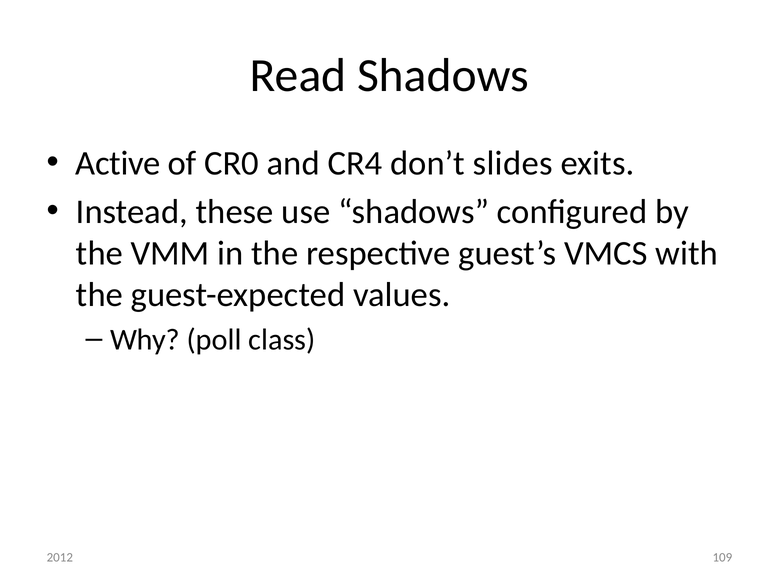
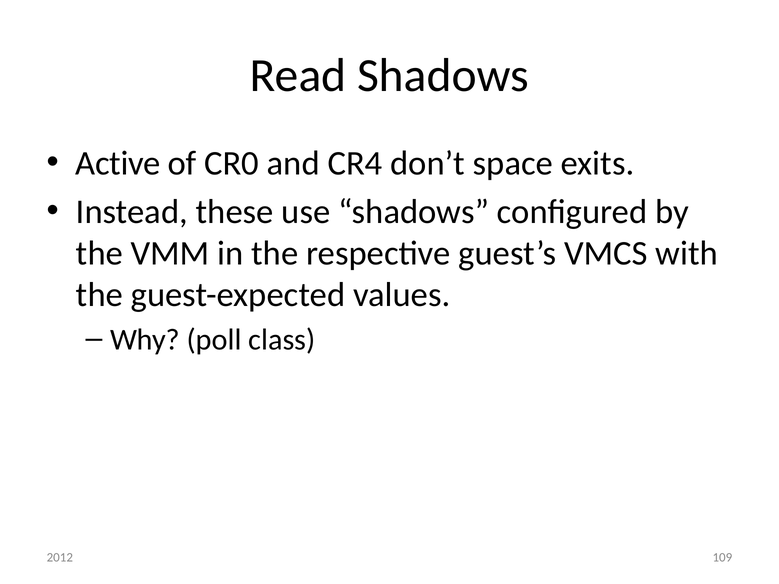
slides: slides -> space
